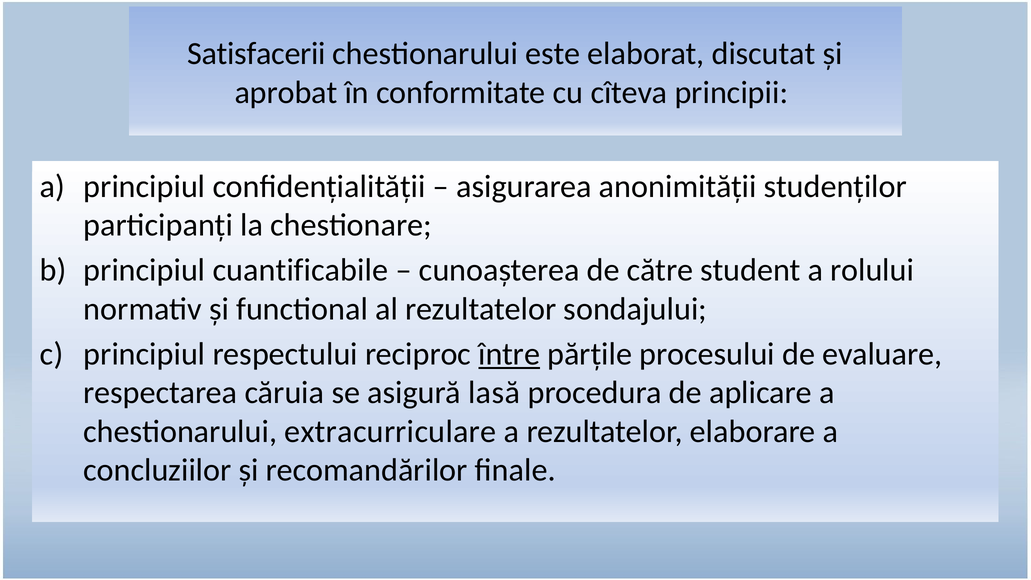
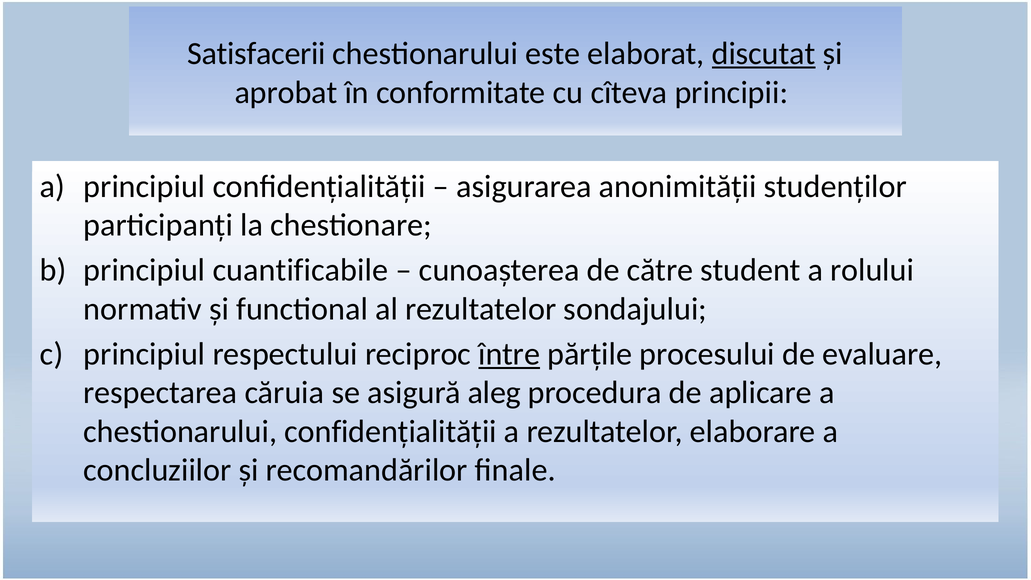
discutat underline: none -> present
lasă: lasă -> aleg
chestionarului extracurriculare: extracurriculare -> confidențialității
